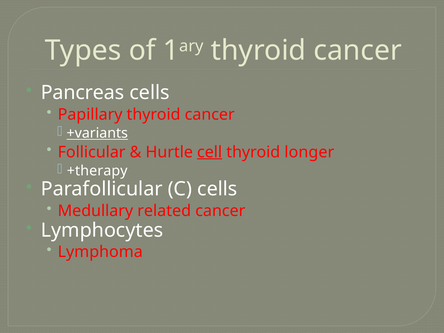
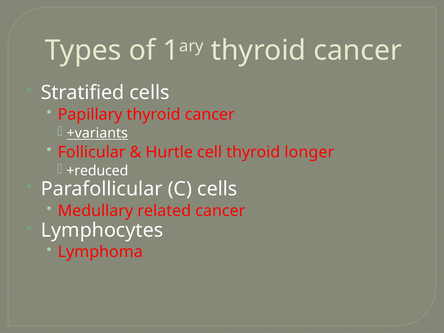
Pancreas: Pancreas -> Stratified
cell underline: present -> none
+therapy: +therapy -> +reduced
